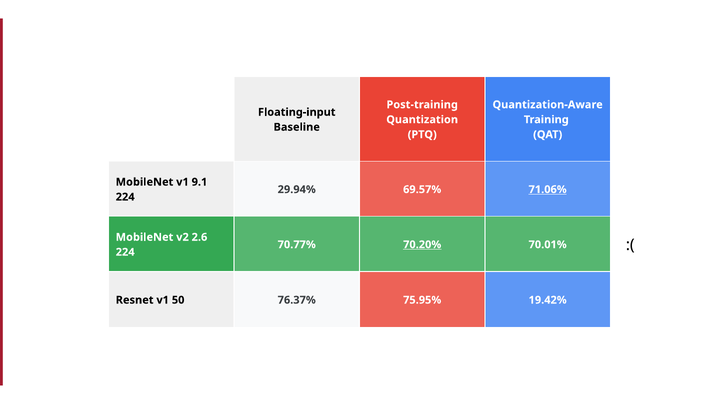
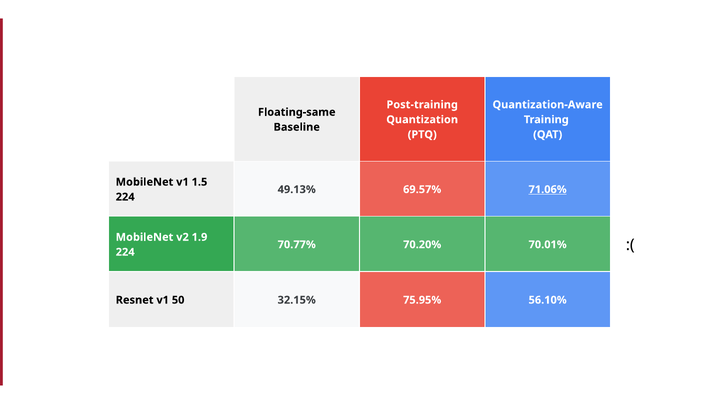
Floating-input: Floating-input -> Floating-same
9.1: 9.1 -> 1.5
29.94%: 29.94% -> 49.13%
2.6: 2.6 -> 1.9
70.20% underline: present -> none
76.37%: 76.37% -> 32.15%
19.42%: 19.42% -> 56.10%
